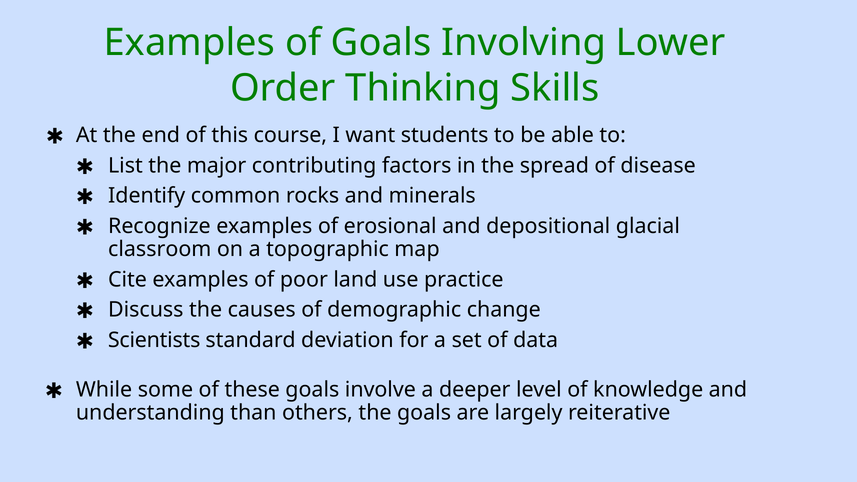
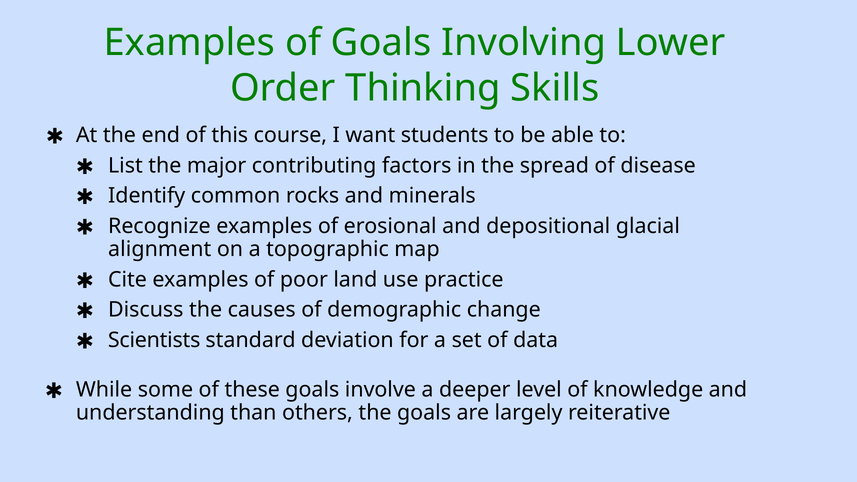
classroom: classroom -> alignment
